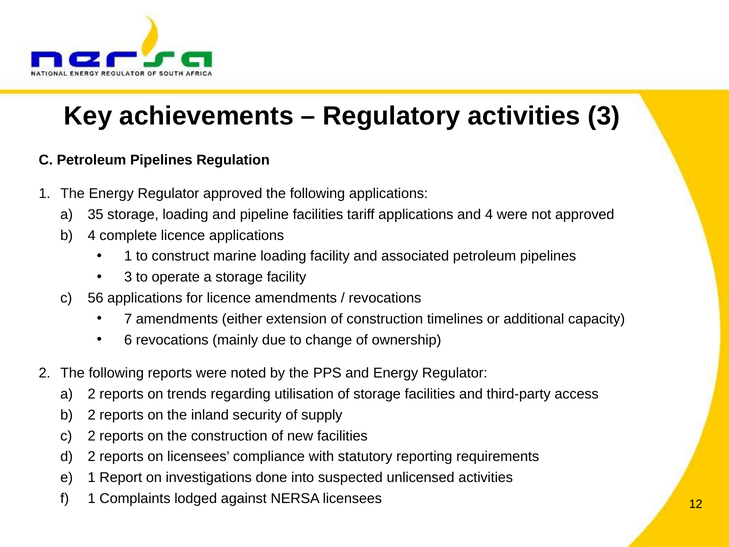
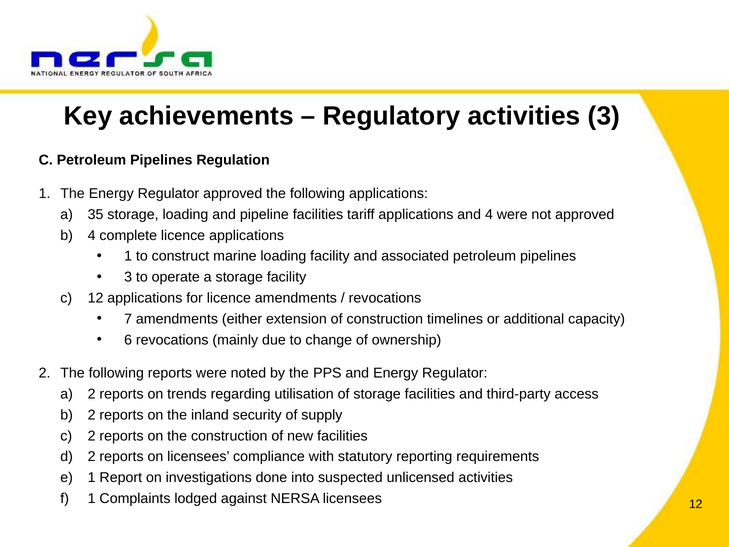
c 56: 56 -> 12
